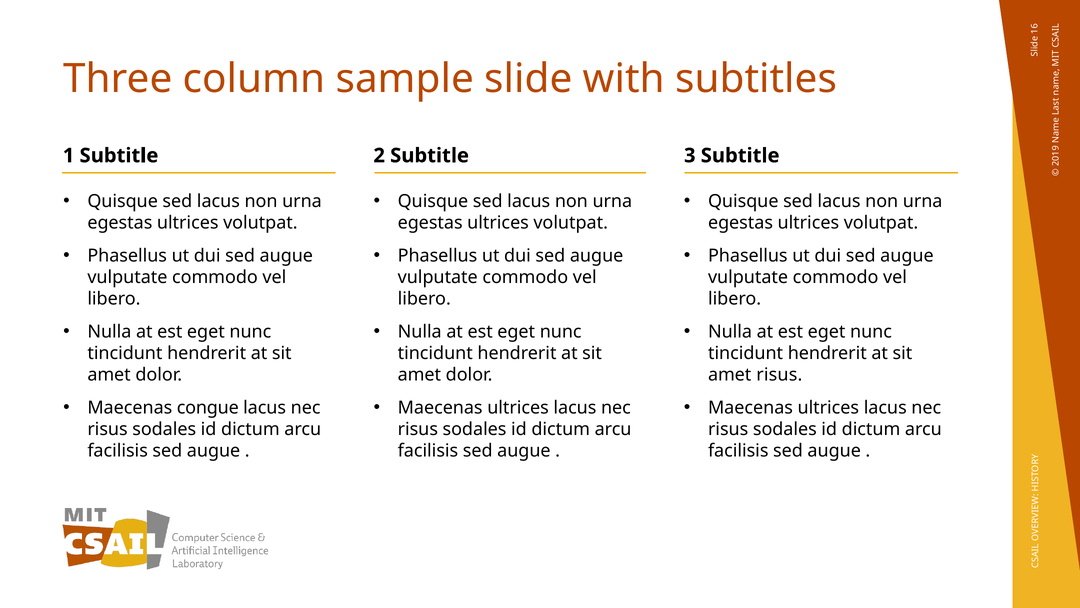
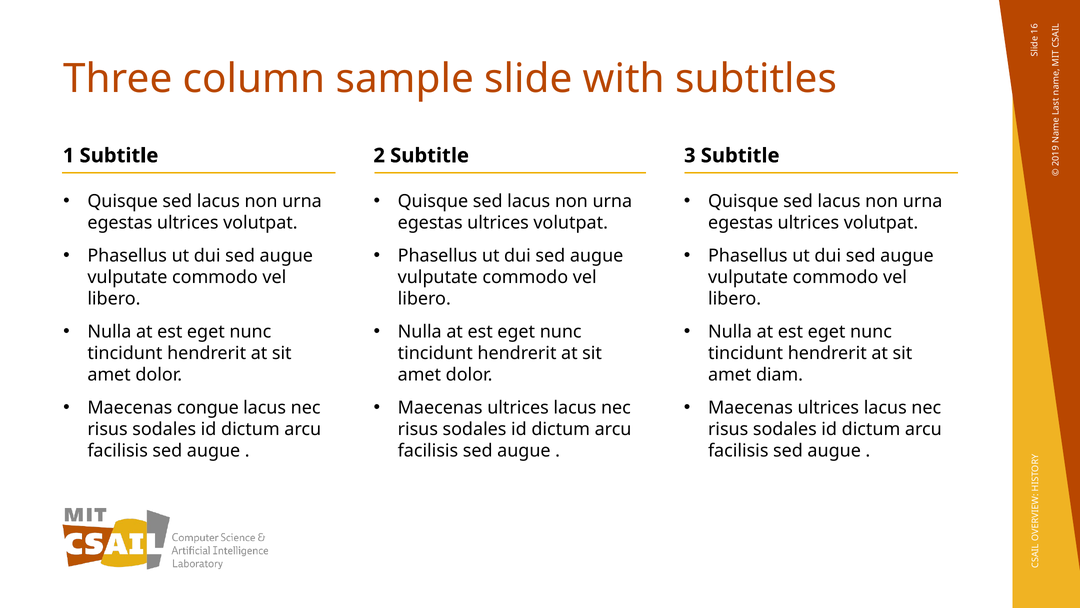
amet risus: risus -> diam
